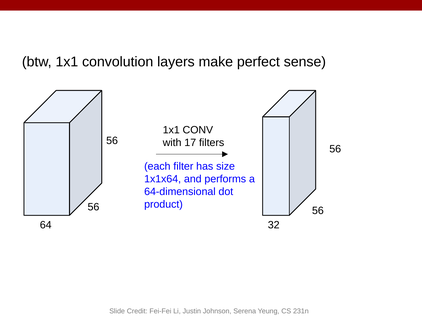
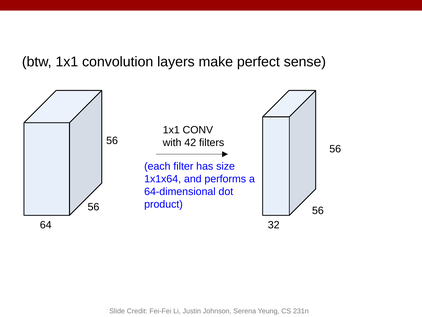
17: 17 -> 42
